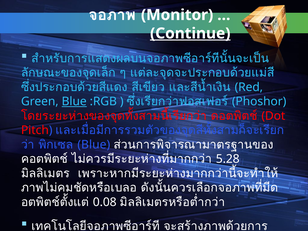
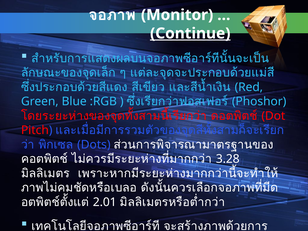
Blue at (74, 101) underline: present -> none
Blue at (94, 145): Blue -> Dots
5.28: 5.28 -> 3.28
0.08: 0.08 -> 2.01
